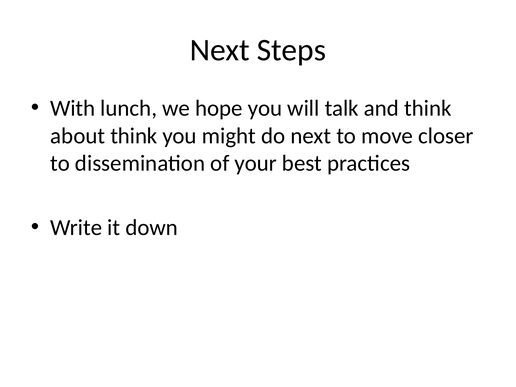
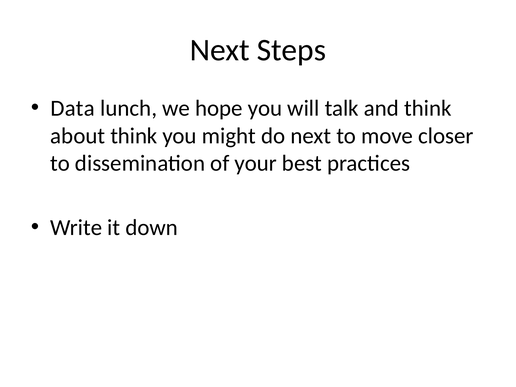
With: With -> Data
